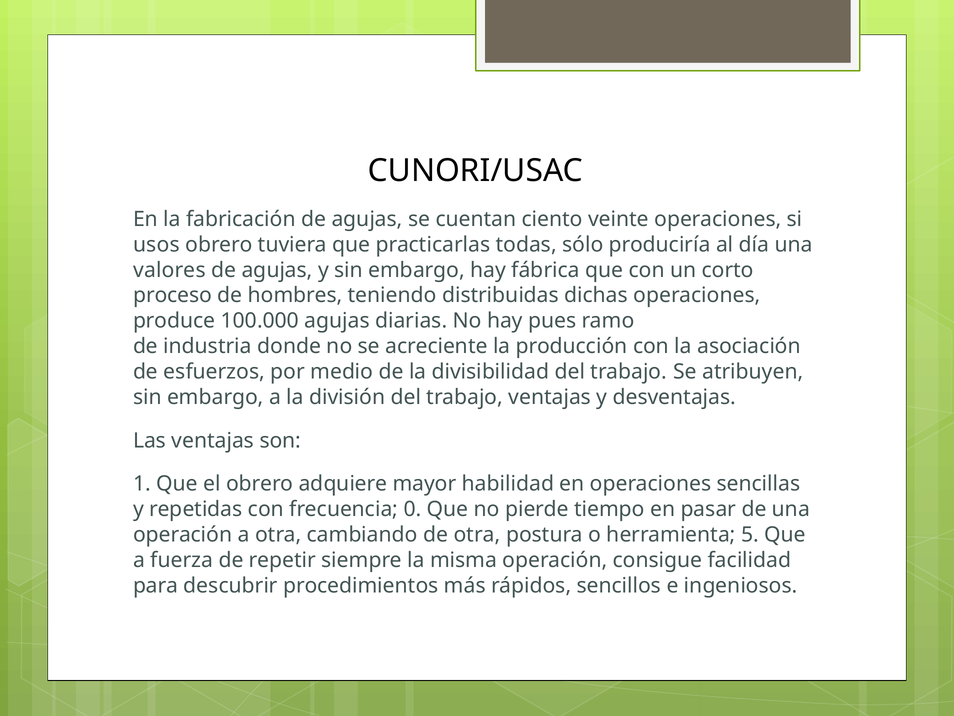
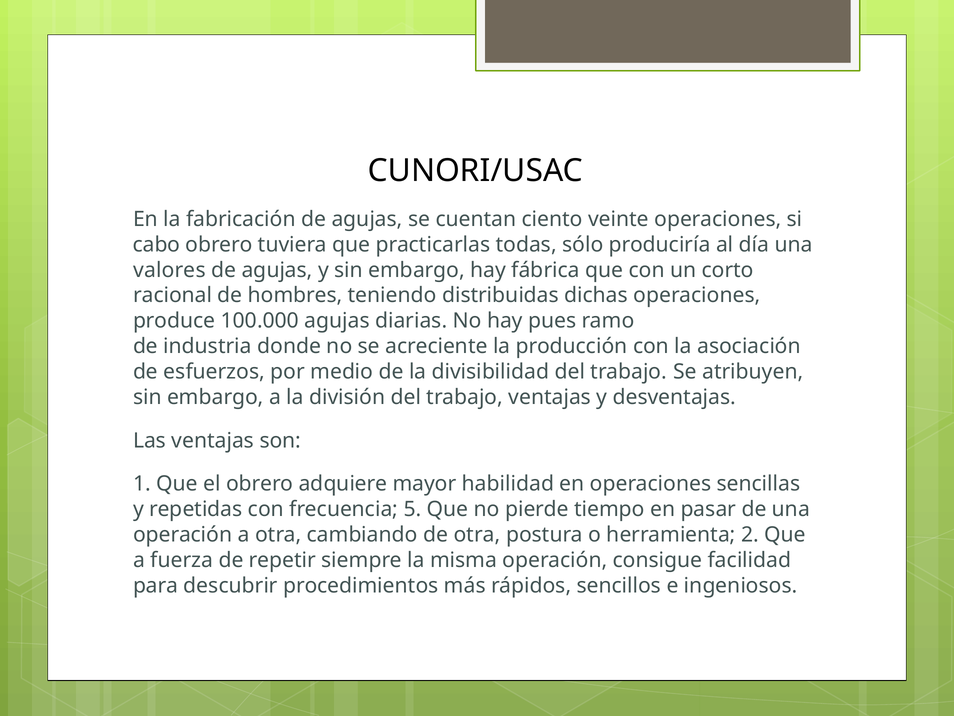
usos: usos -> cabo
proceso: proceso -> racional
0: 0 -> 5
5: 5 -> 2
